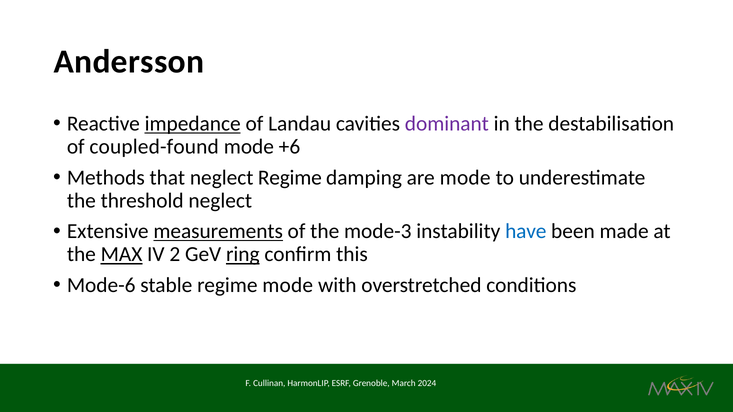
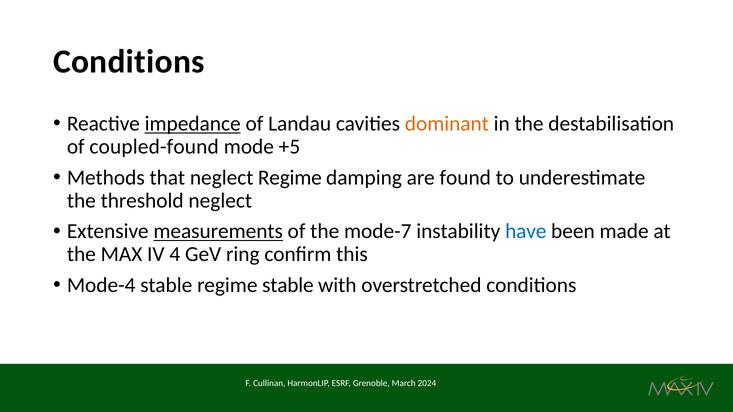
Andersson at (129, 62): Andersson -> Conditions
dominant colour: purple -> orange
+6: +6 -> +5
are mode: mode -> found
mode-3: mode-3 -> mode-7
MAX underline: present -> none
2: 2 -> 4
ring underline: present -> none
Mode-6: Mode-6 -> Mode-4
regime mode: mode -> stable
